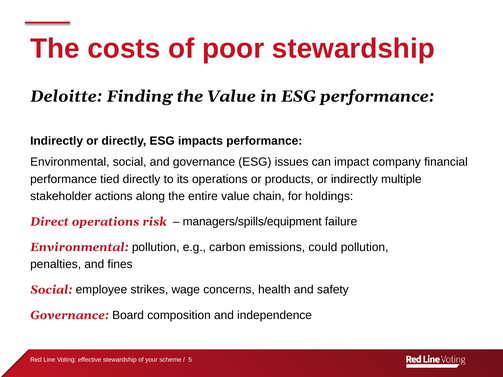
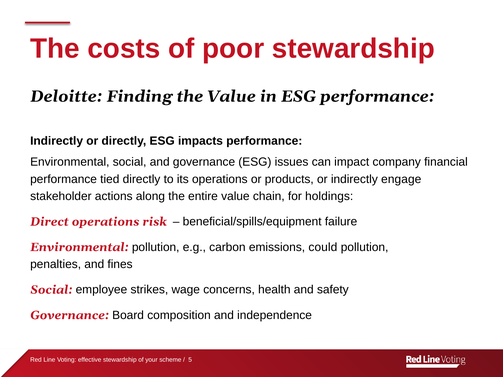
multiple: multiple -> engage
managers/spills/equipment: managers/spills/equipment -> beneficial/spills/equipment
